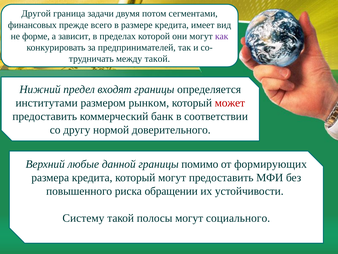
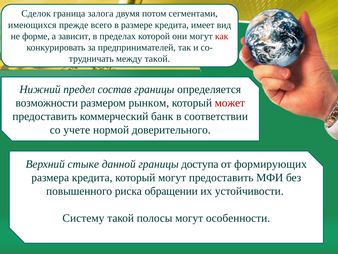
Другой: Другой -> Сделок
задачи: задачи -> залога
финансовых: финансовых -> имеющихся
как colour: purple -> red
входят: входят -> состав
институтами: институтами -> возможности
другу: другу -> учете
любые: любые -> стыке
помимо: помимо -> доступа
социального: социального -> особенности
